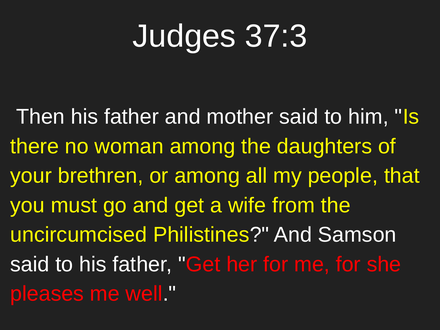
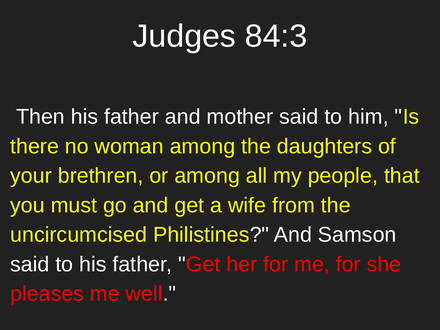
37:3: 37:3 -> 84:3
